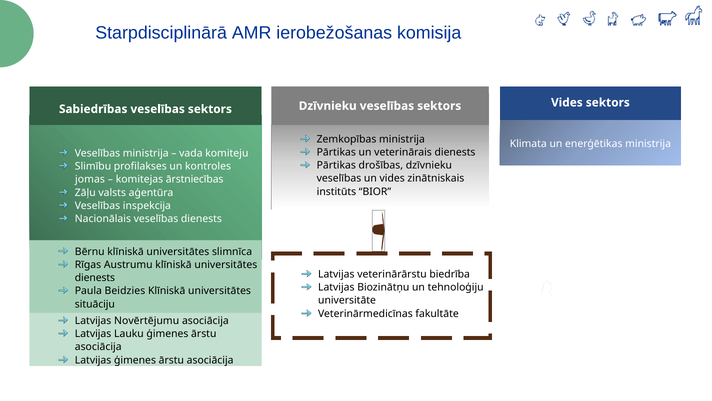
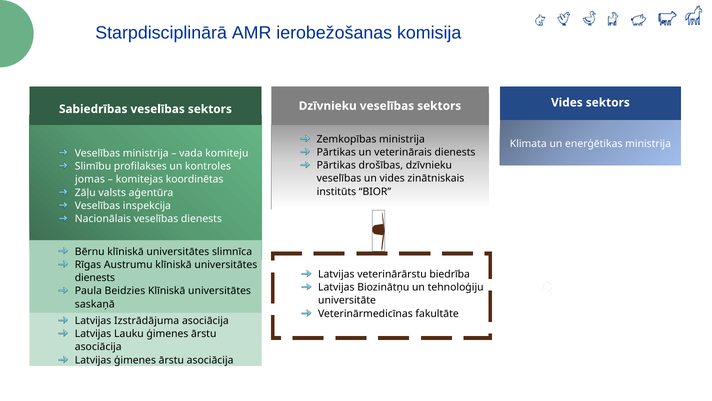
ārstniecības: ārstniecības -> koordinētas
situāciju: situāciju -> saskaņā
Novērtējumu: Novērtējumu -> Izstrādājuma
